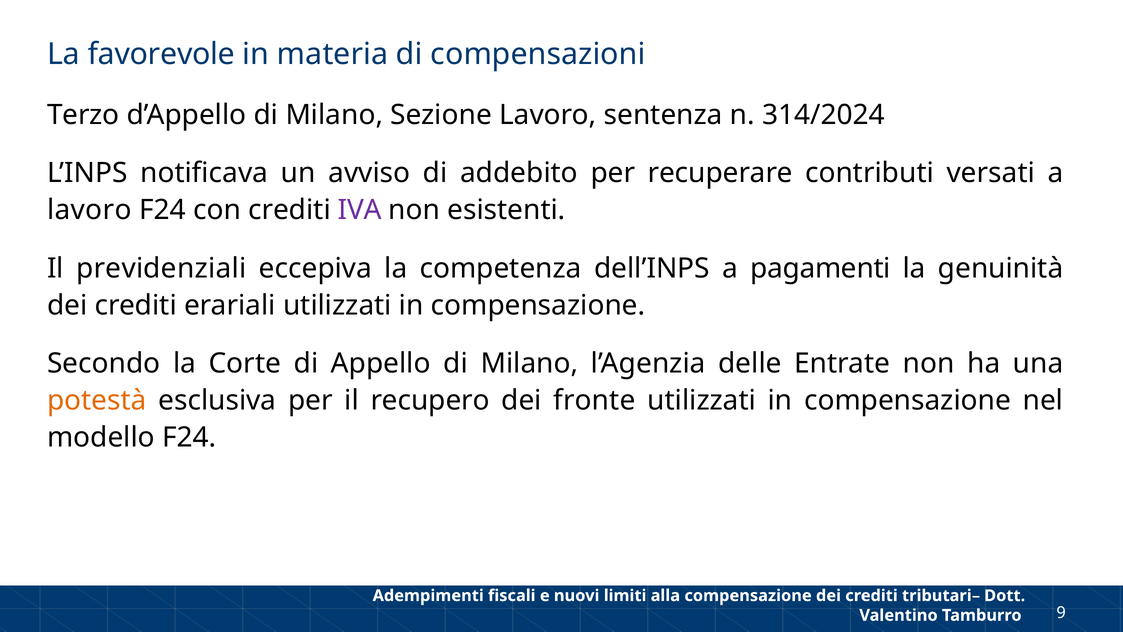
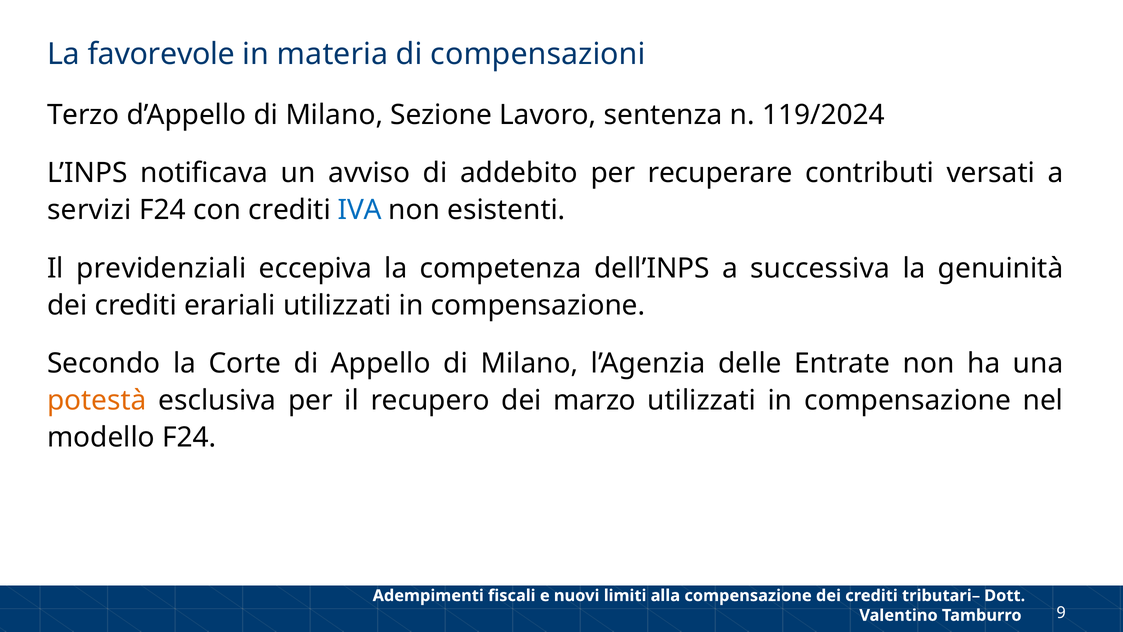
314/2024: 314/2024 -> 119/2024
lavoro at (89, 210): lavoro -> servizi
IVA colour: purple -> blue
pagamenti: pagamenti -> successiva
fronte: fronte -> marzo
